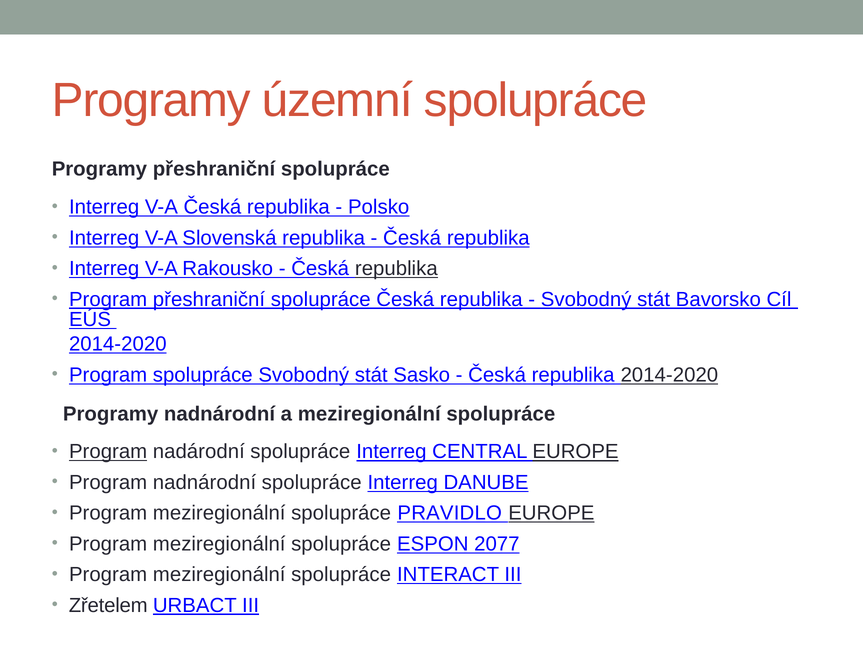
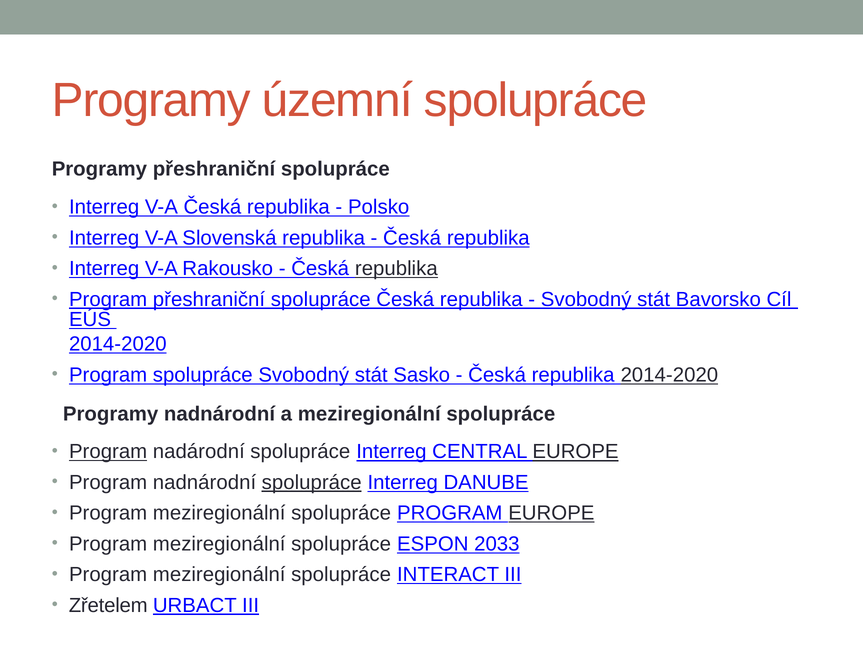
spolupráce at (312, 482) underline: none -> present
spolupráce PRAVIDLO: PRAVIDLO -> PROGRAM
2077: 2077 -> 2033
